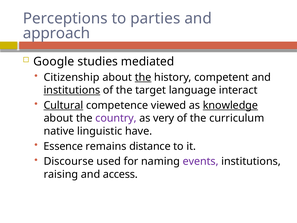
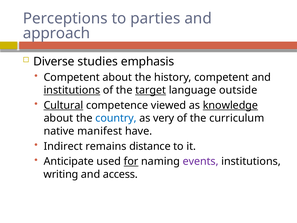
Google: Google -> Diverse
mediated: mediated -> emphasis
Citizenship at (72, 77): Citizenship -> Competent
the at (143, 77) underline: present -> none
target underline: none -> present
interact: interact -> outside
country colour: purple -> blue
linguistic: linguistic -> manifest
Essence: Essence -> Indirect
Discourse: Discourse -> Anticipate
for underline: none -> present
raising: raising -> writing
